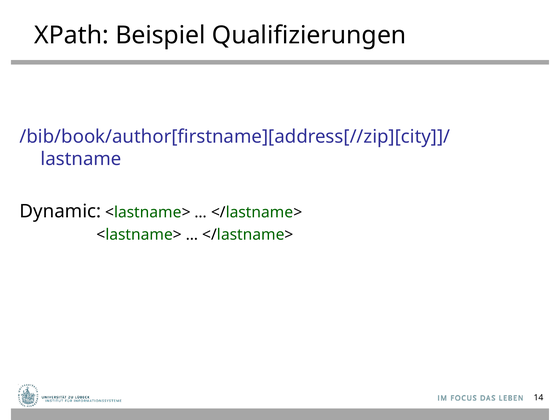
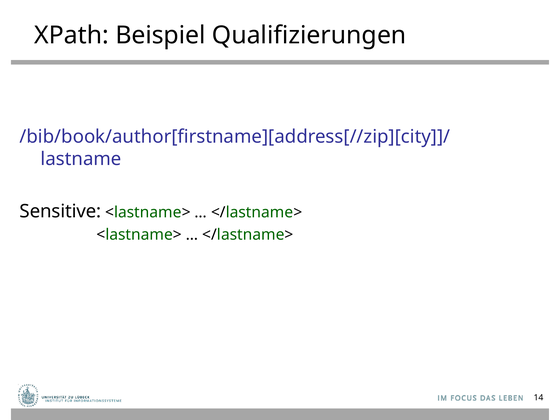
Dynamic: Dynamic -> Sensitive
